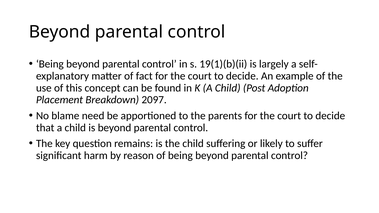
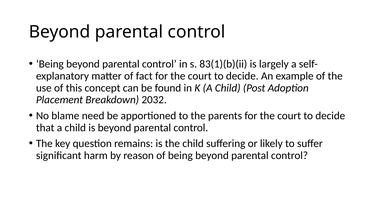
19(1)(b)(ii: 19(1)(b)(ii -> 83(1)(b)(ii
2097: 2097 -> 2032
